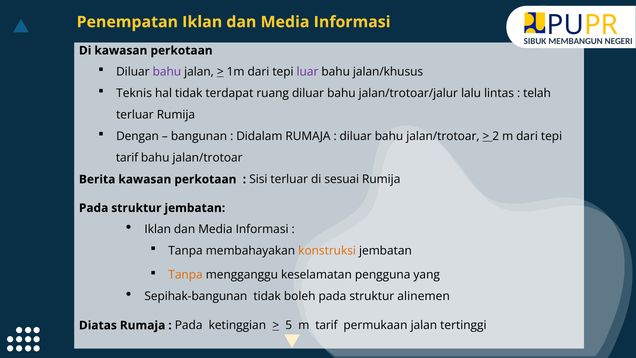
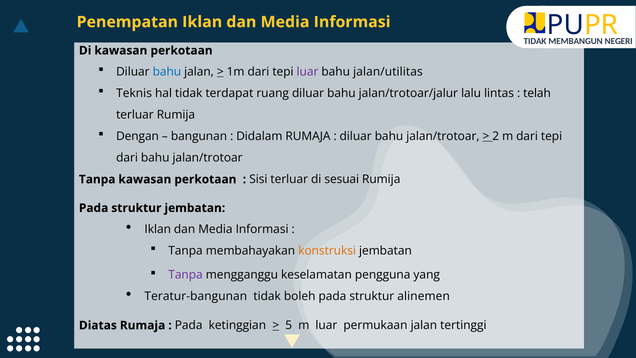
SIBUK at (535, 41): SIBUK -> TIDAK
bahu at (167, 72) colour: purple -> blue
jalan/khusus: jalan/khusus -> jalan/utilitas
tarif at (127, 158): tarif -> dari
Berita at (97, 179): Berita -> Tanpa
Tanpa at (186, 275) colour: orange -> purple
Sepihak-bangunan: Sepihak-bangunan -> Teratur-bangunan
m tarif: tarif -> luar
